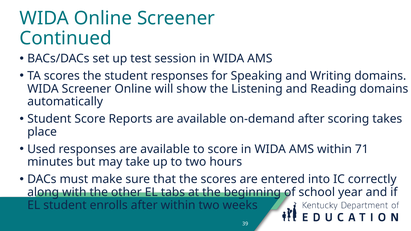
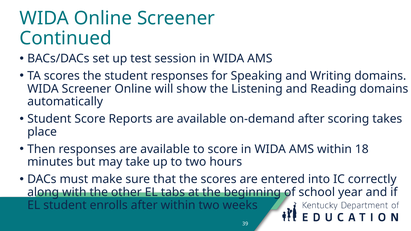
Used: Used -> Then
71: 71 -> 18
